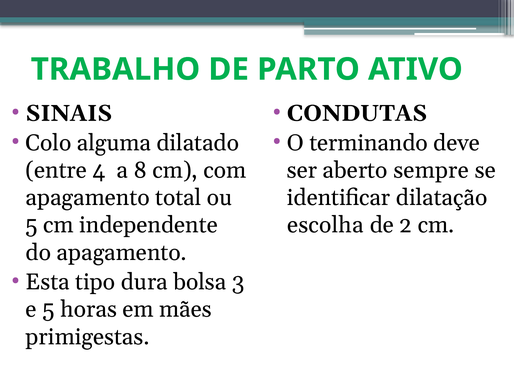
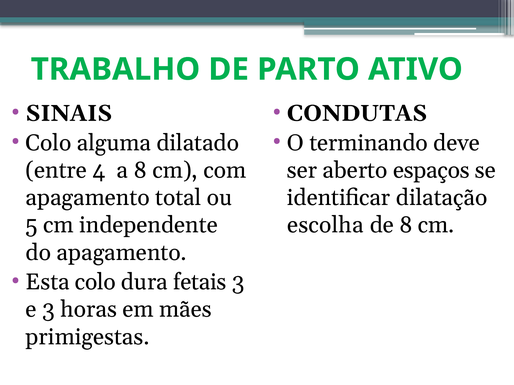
sempre: sempre -> espaços
de 2: 2 -> 8
Esta tipo: tipo -> colo
bolsa: bolsa -> fetais
e 5: 5 -> 3
